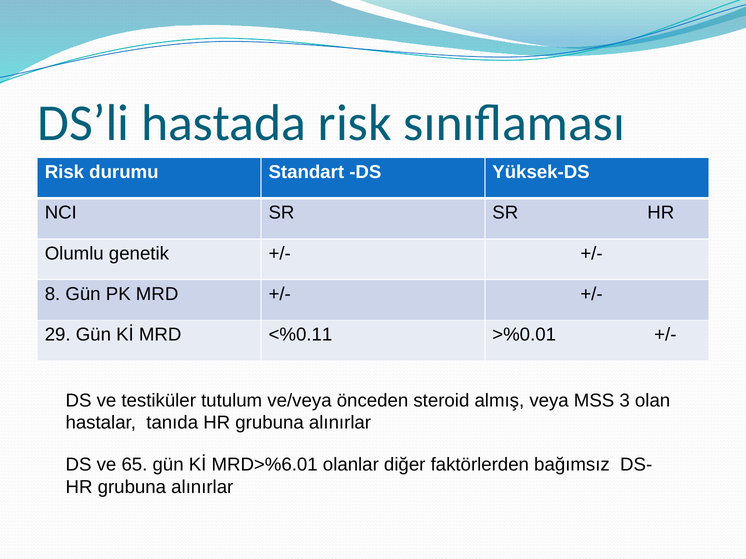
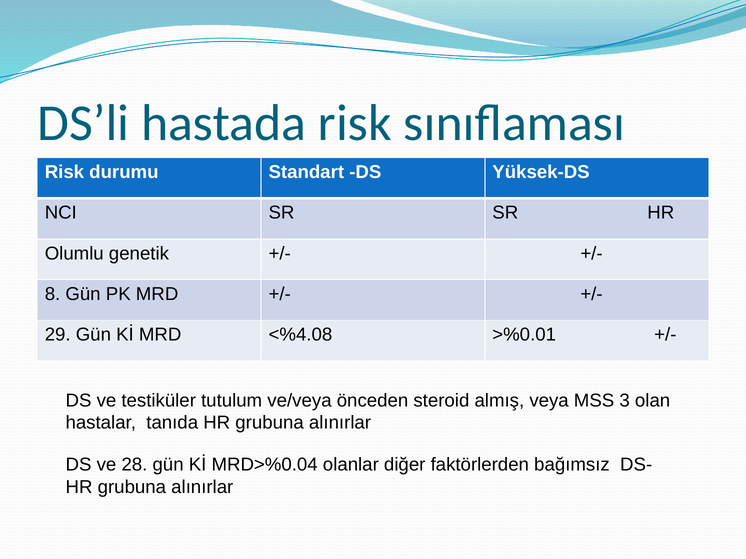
<%0.11: <%0.11 -> <%4.08
65: 65 -> 28
MRD>%6.01: MRD>%6.01 -> MRD>%0.04
